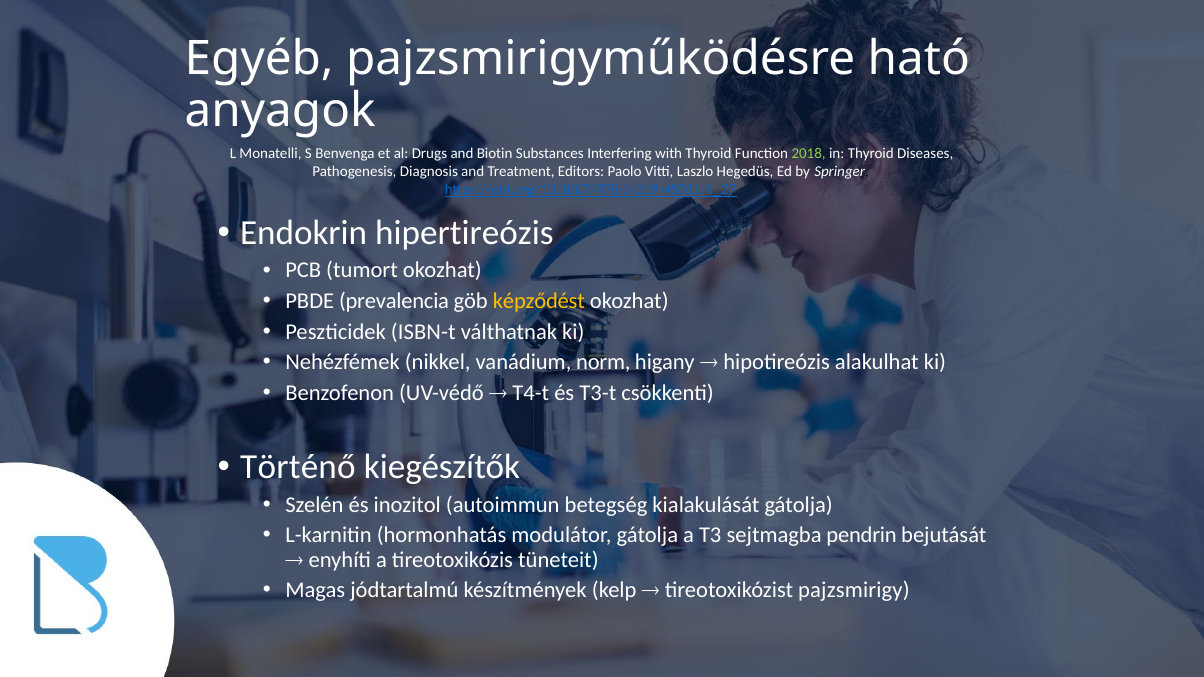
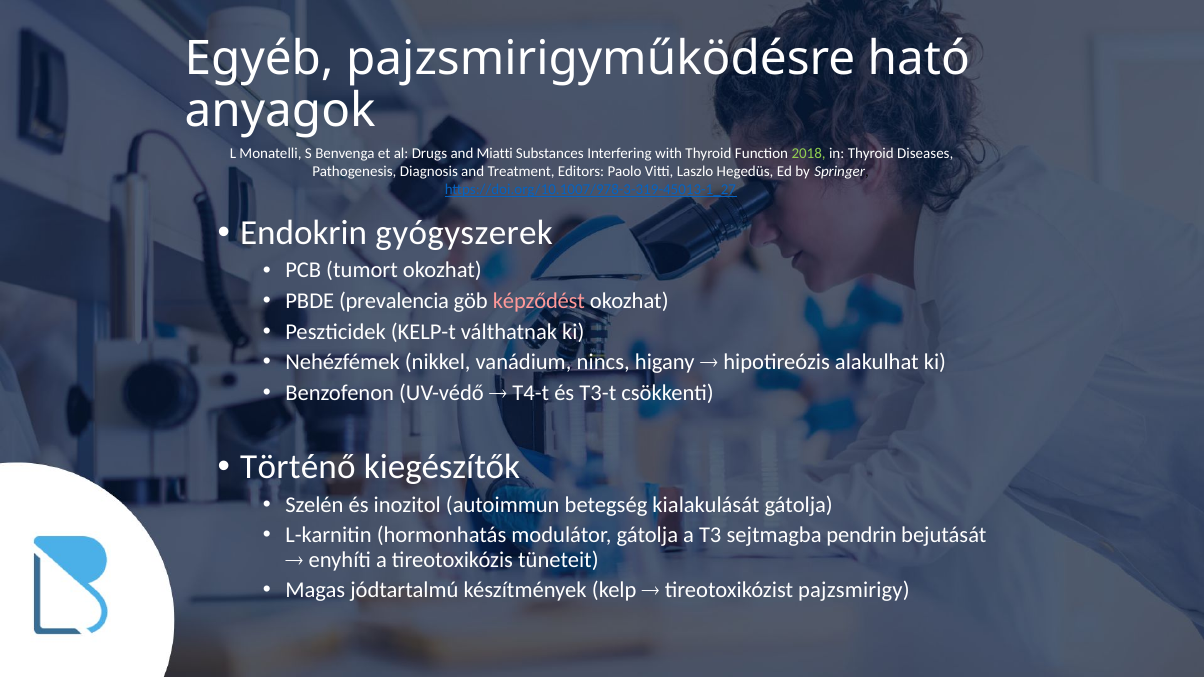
Biotin: Biotin -> Miatti
hipertireózis: hipertireózis -> gyógyszerek
képződést colour: yellow -> pink
ISBN-t: ISBN-t -> KELP-t
norm: norm -> nincs
